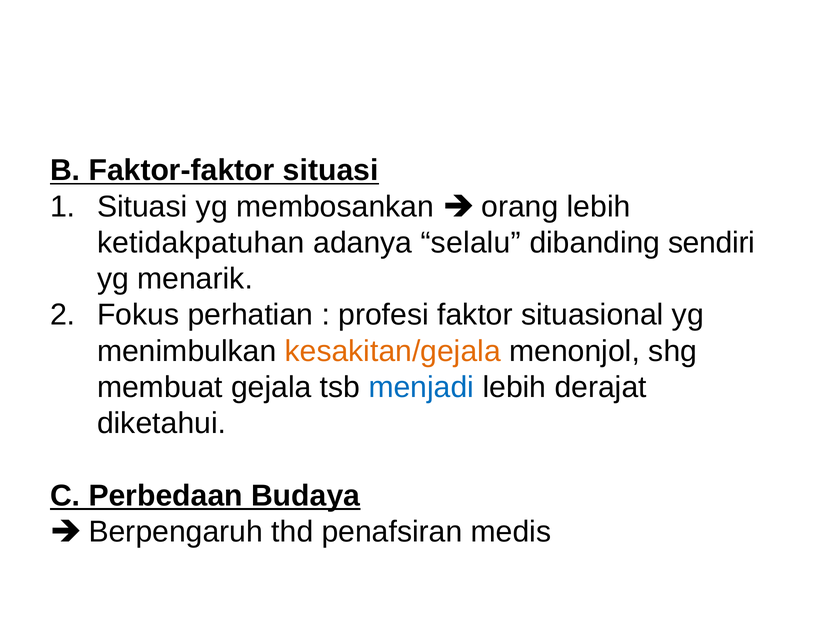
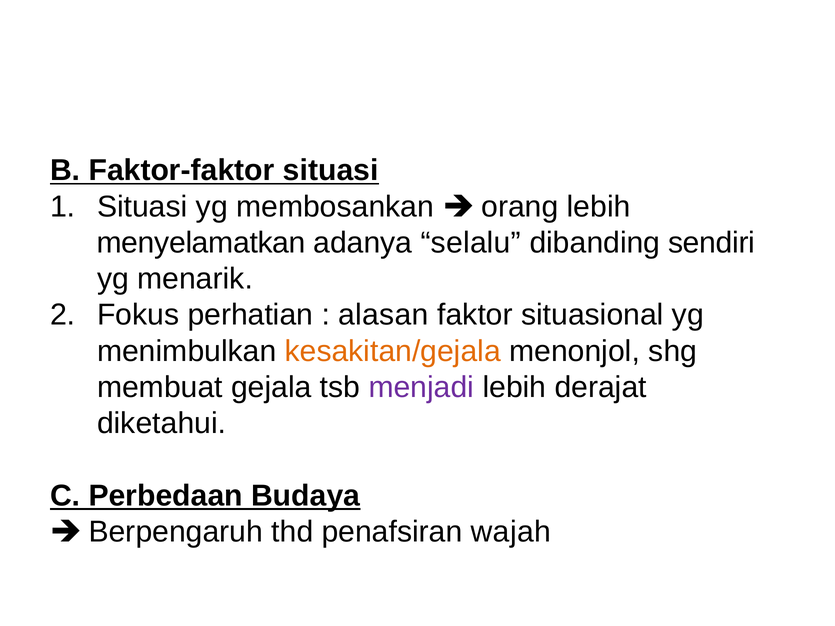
ketidakpatuhan: ketidakpatuhan -> menyelamatkan
profesi: profesi -> alasan
menjadi colour: blue -> purple
medis: medis -> wajah
